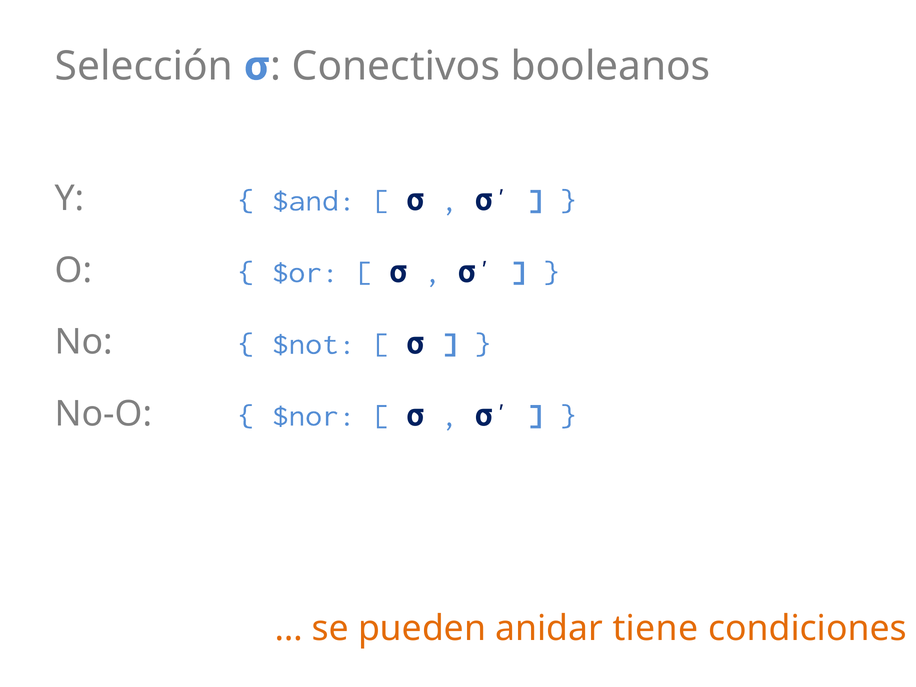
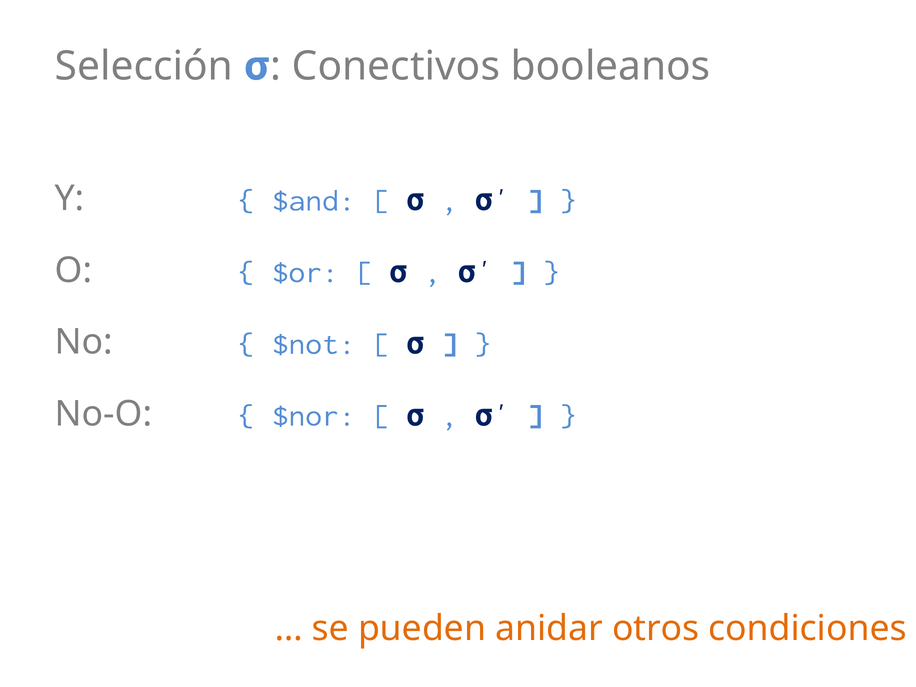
tiene: tiene -> otros
